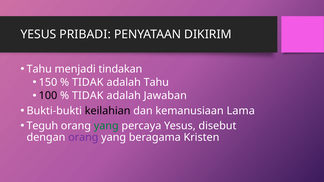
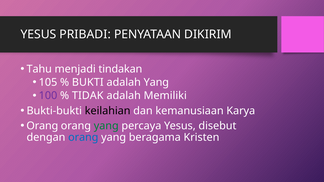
150: 150 -> 105
TIDAK at (88, 82): TIDAK -> BUKTI
adalah Tahu: Tahu -> Yang
100 colour: black -> purple
Jawaban: Jawaban -> Memiliki
Lama: Lama -> Karya
Teguh at (42, 126): Teguh -> Orang
orang at (83, 138) colour: purple -> blue
